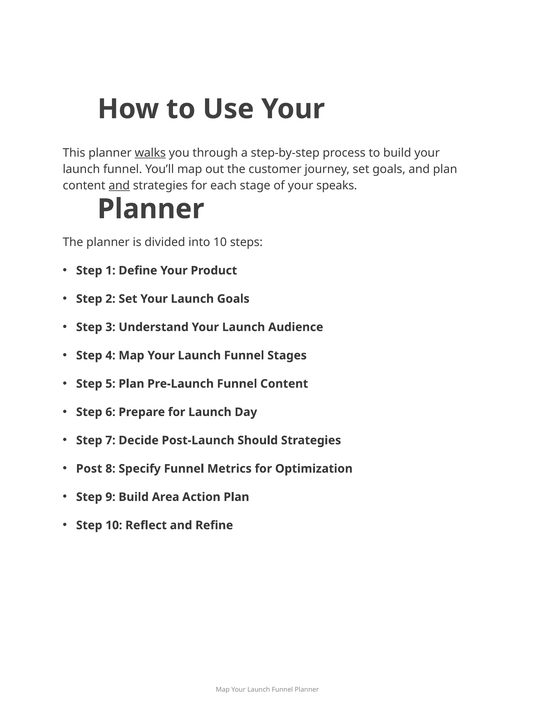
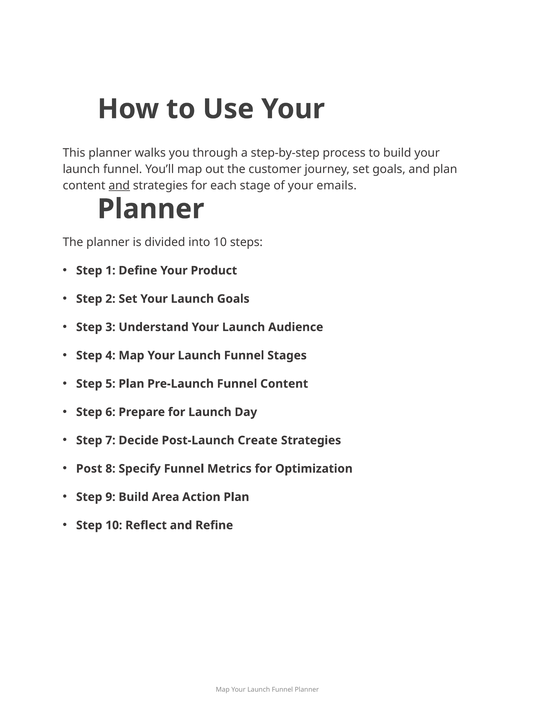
walks underline: present -> none
speaks: speaks -> emails
Should: Should -> Create
